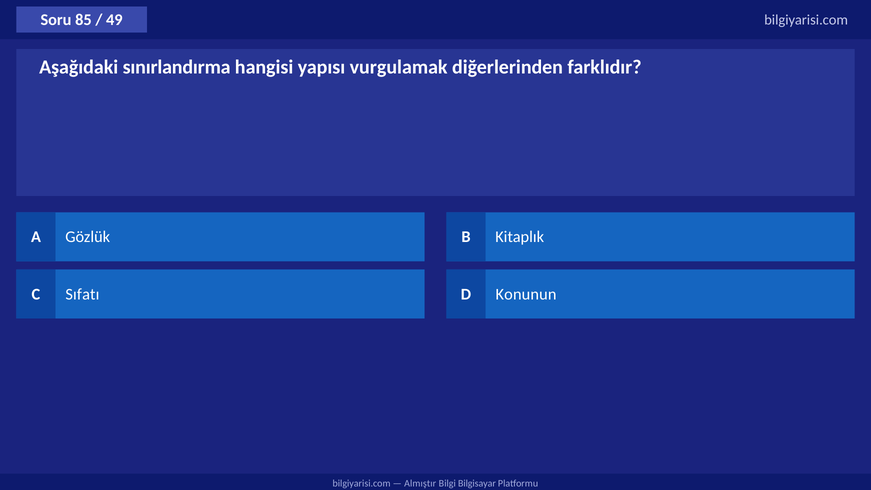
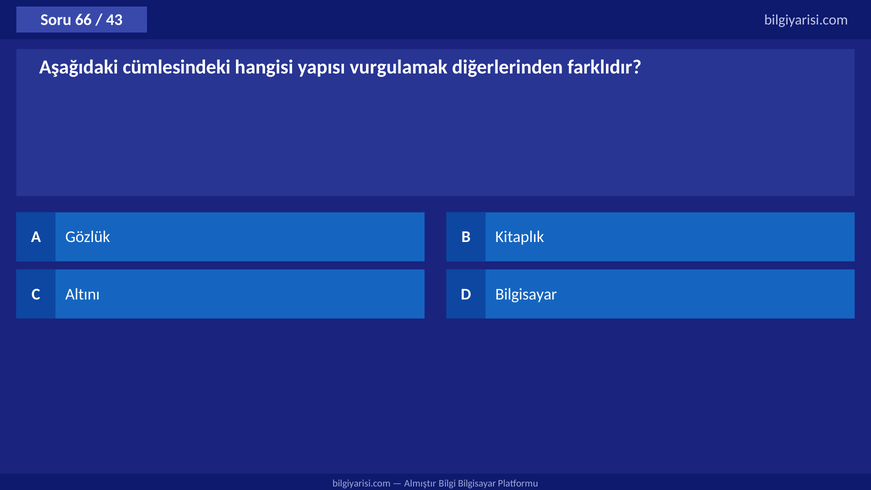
85: 85 -> 66
49: 49 -> 43
sınırlandırma: sınırlandırma -> cümlesindeki
Sıfatı: Sıfatı -> Altını
D Konunun: Konunun -> Bilgisayar
